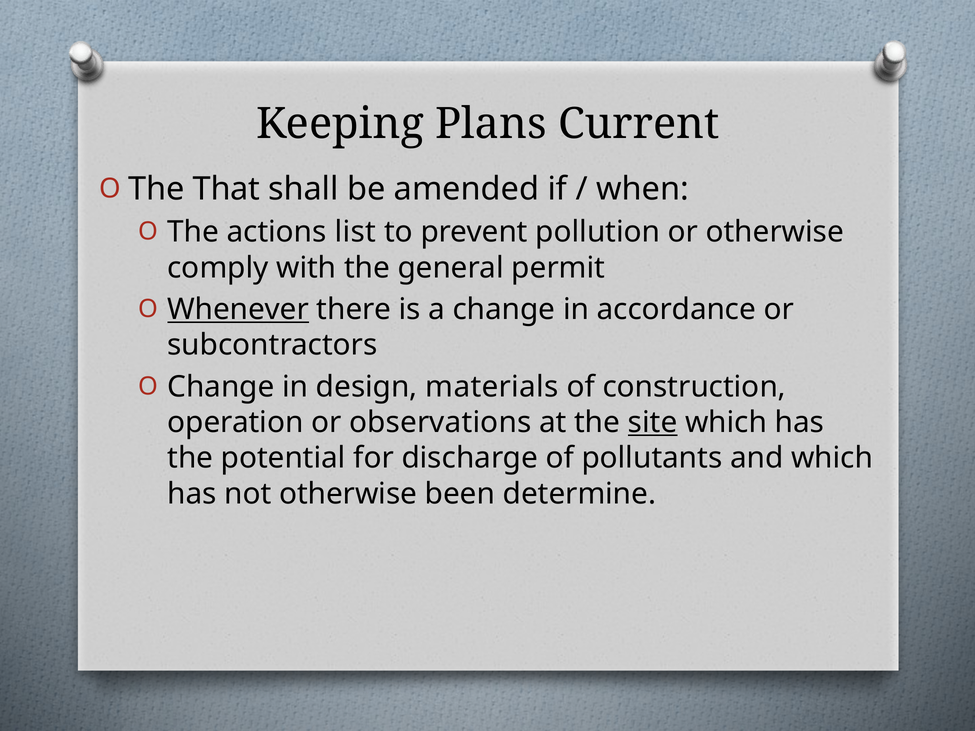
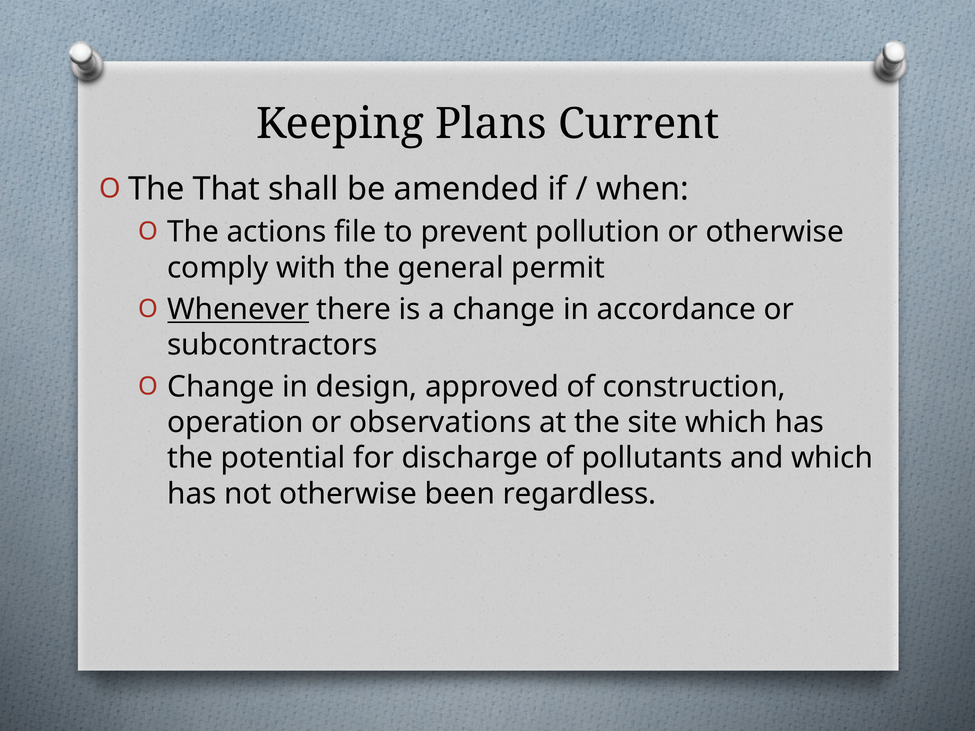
list: list -> file
materials: materials -> approved
site underline: present -> none
determine: determine -> regardless
